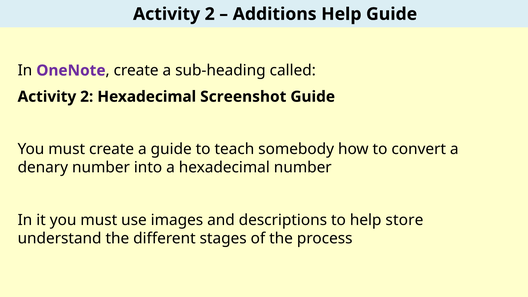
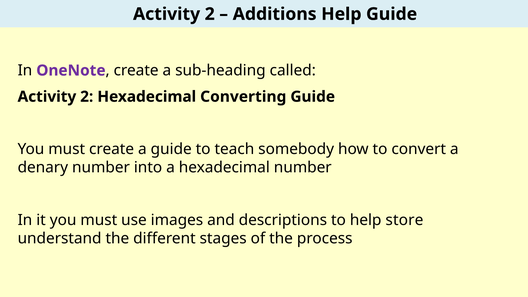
Screenshot: Screenshot -> Converting
